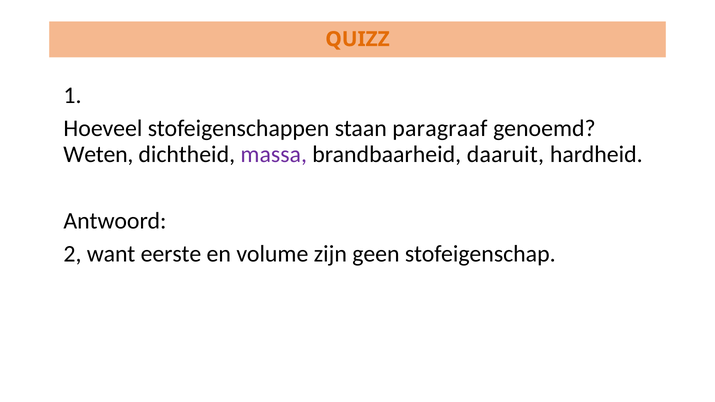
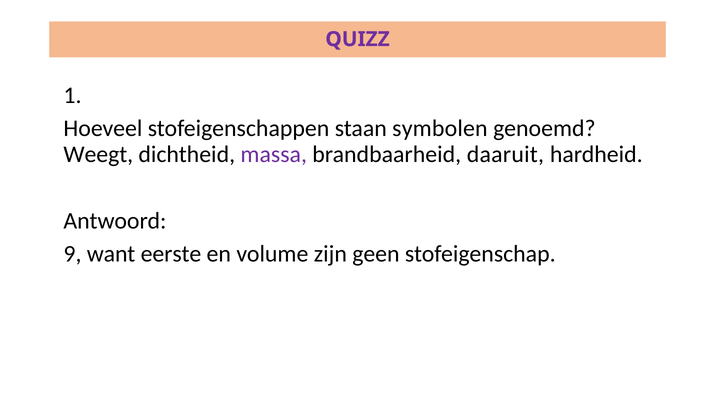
QUIZZ colour: orange -> purple
paragraaf: paragraaf -> symbolen
Weten: Weten -> Weegt
2: 2 -> 9
